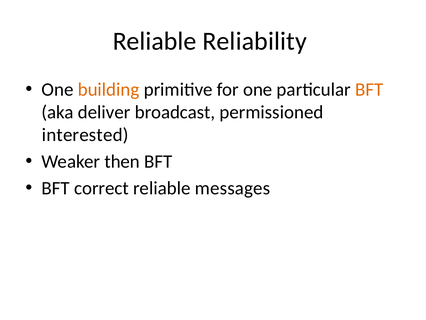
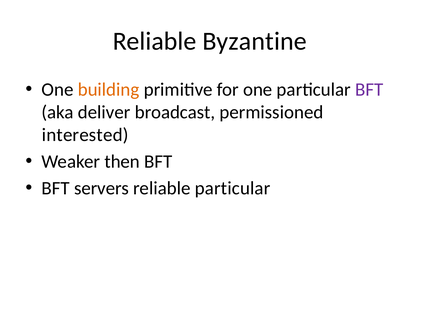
Reliability: Reliability -> Byzantine
BFT at (369, 89) colour: orange -> purple
correct: correct -> servers
reliable messages: messages -> particular
